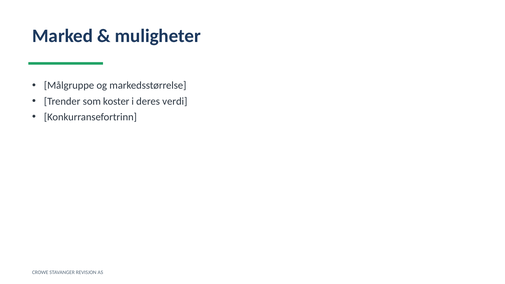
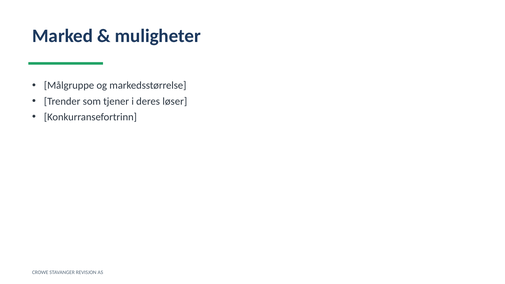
koster: koster -> tjener
verdi: verdi -> løser
